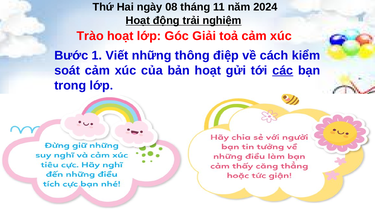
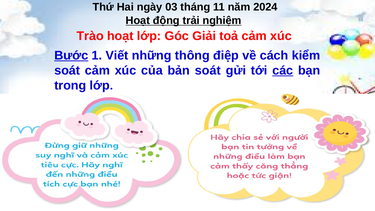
08: 08 -> 03
Bước underline: none -> present
bản hoạt: hoạt -> soát
